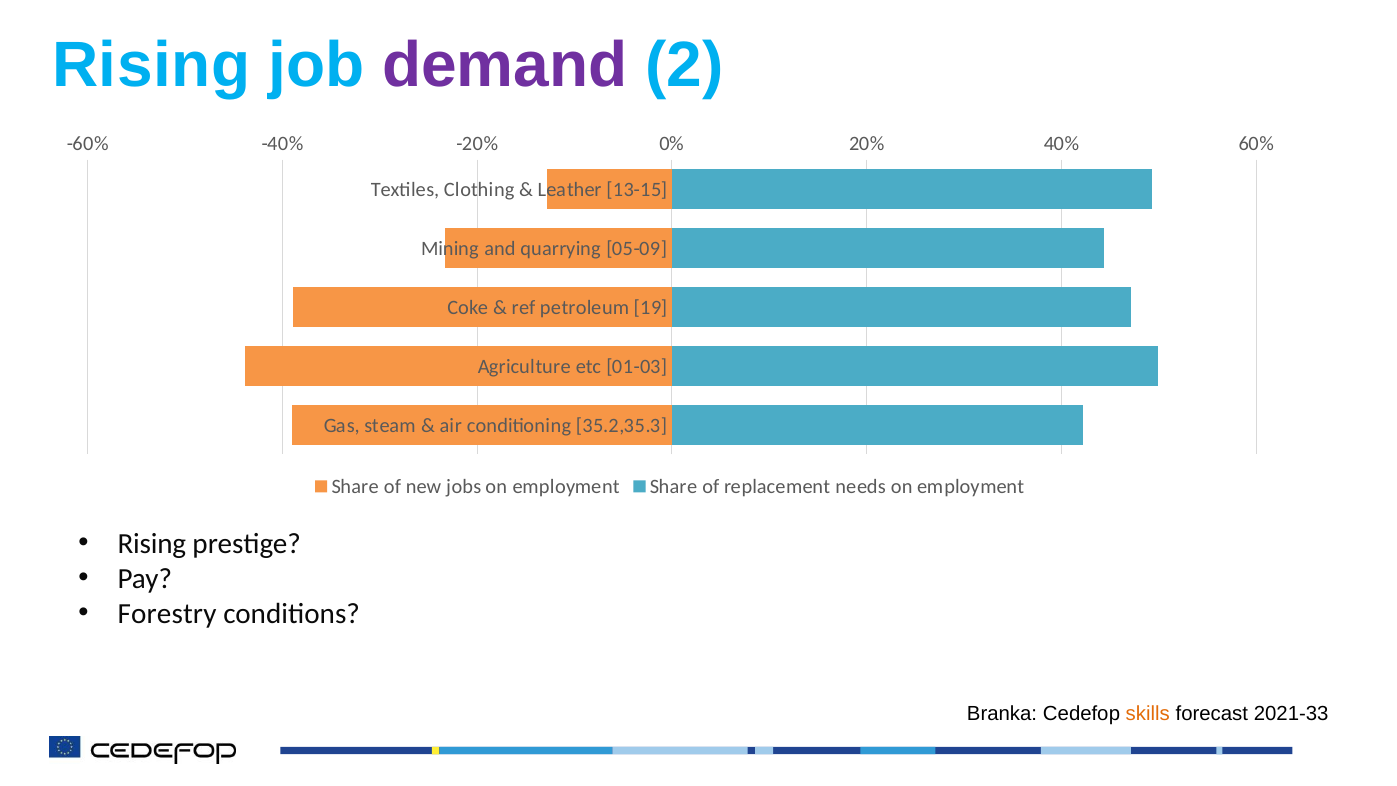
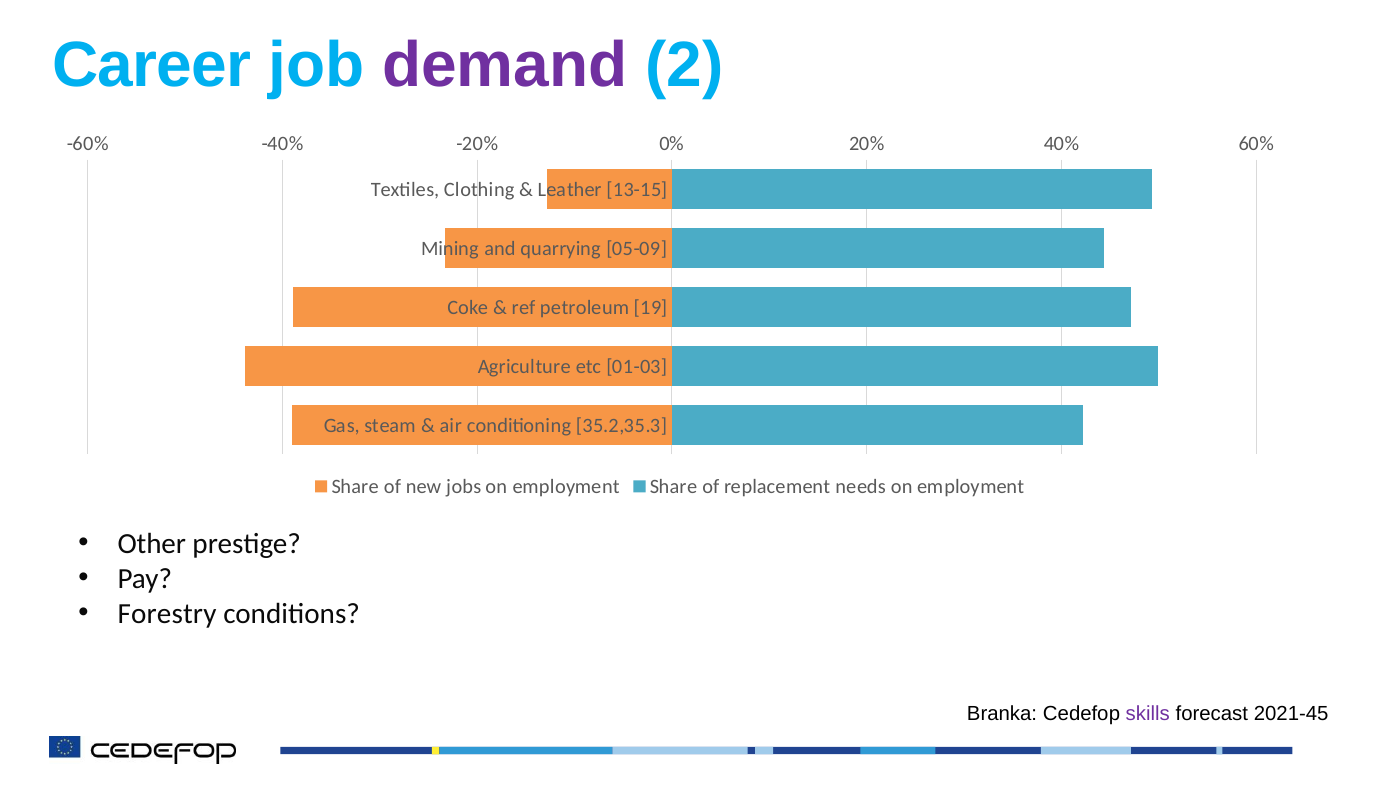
Rising at (151, 66): Rising -> Career
Rising at (152, 544): Rising -> Other
skills colour: orange -> purple
2021-33: 2021-33 -> 2021-45
